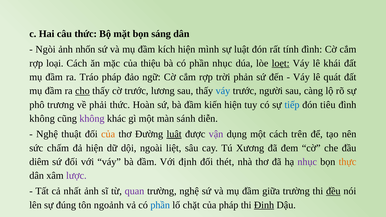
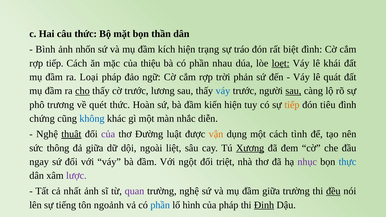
sáng: sáng -> thần
Ngòi: Ngòi -> Bình
mình: mình -> trạng
sự luật: luật -> tráo
tính: tính -> biệt
rợp loại: loại -> tiếp
phần nhục: nhục -> nhau
Tráo: Tráo -> Loại
sau at (293, 91) underline: none -> present
phải: phải -> quét
tiếp at (292, 105) colour: blue -> orange
không at (42, 119): không -> chứng
không at (92, 119) colour: purple -> blue
sánh: sánh -> nhắc
thuật underline: none -> present
của at (108, 134) colour: orange -> purple
luật at (174, 134) underline: present -> none
vận colour: purple -> orange
trên: trên -> tình
chấm: chấm -> thông
đả hiện: hiện -> giữa
Xương underline: none -> present
diêm: diêm -> ngay
định: định -> ngột
thét: thét -> triệt
thực colour: orange -> blue
đúng: đúng -> tiếng
chặt: chặt -> hình
